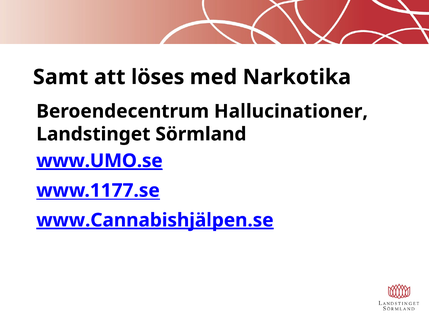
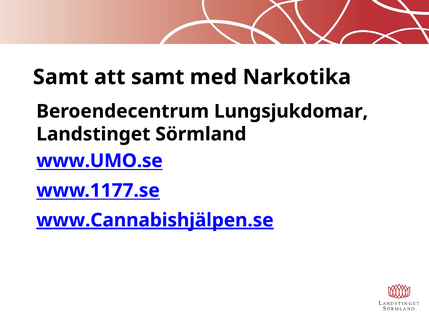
att löses: löses -> samt
Hallucinationer: Hallucinationer -> Lungsjukdomar
www.UMO.se underline: present -> none
